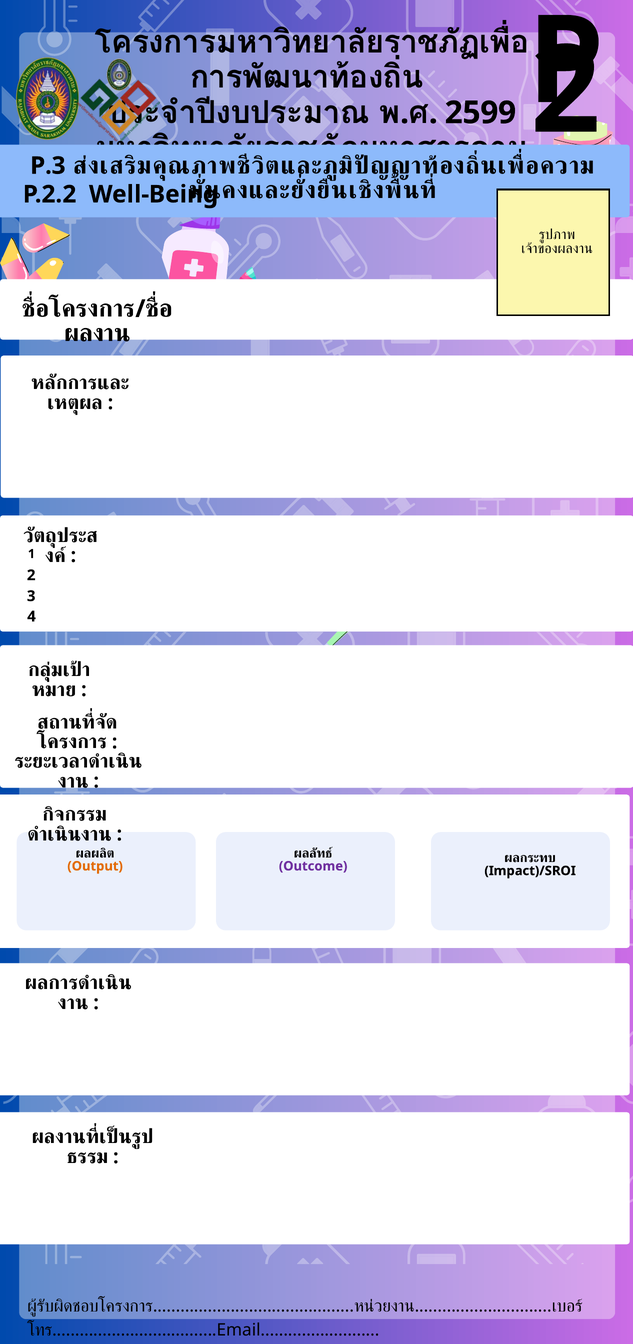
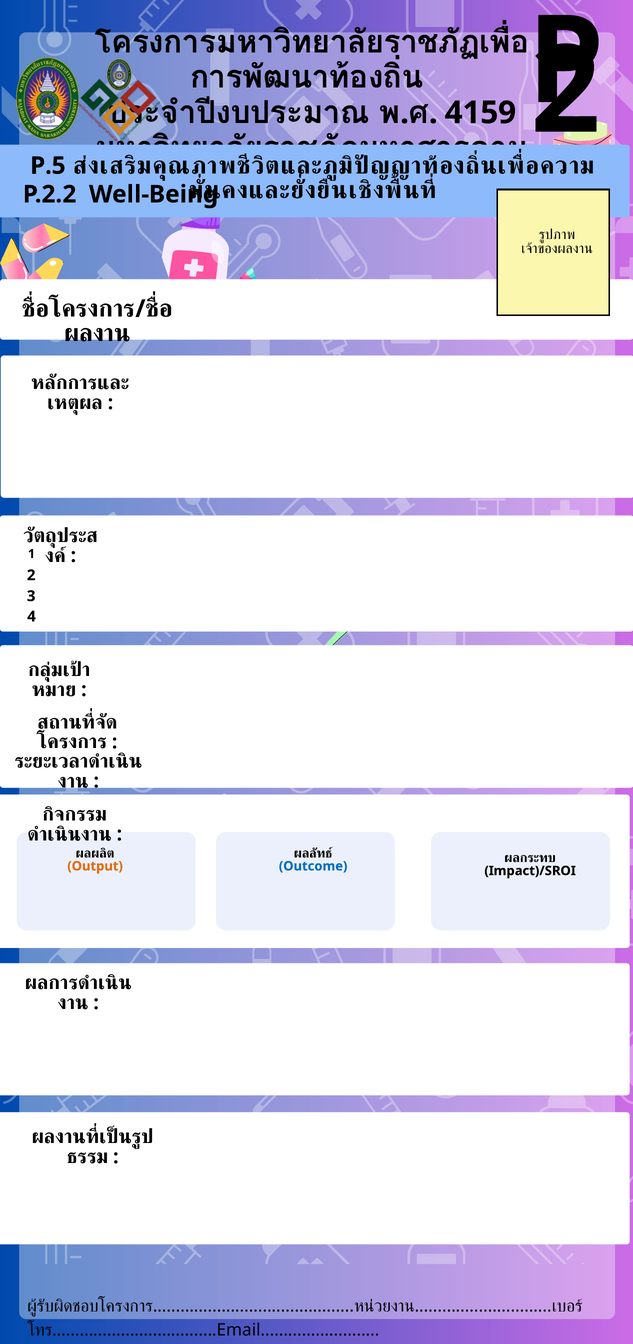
2599: 2599 -> 4159
P.3: P.3 -> P.5
Outcome colour: purple -> blue
